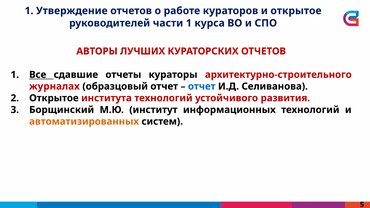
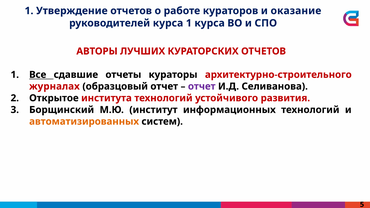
и открытое: открытое -> оказание
руководителей части: части -> курса
отчет at (202, 86) colour: blue -> purple
